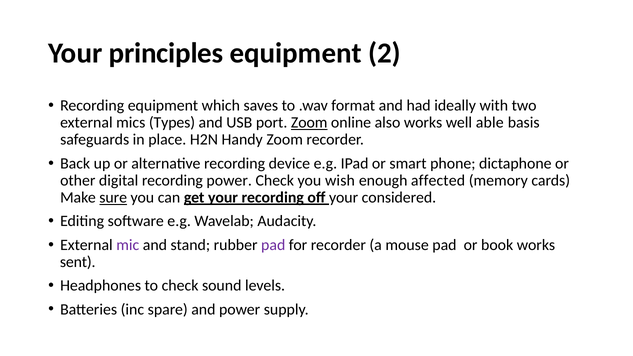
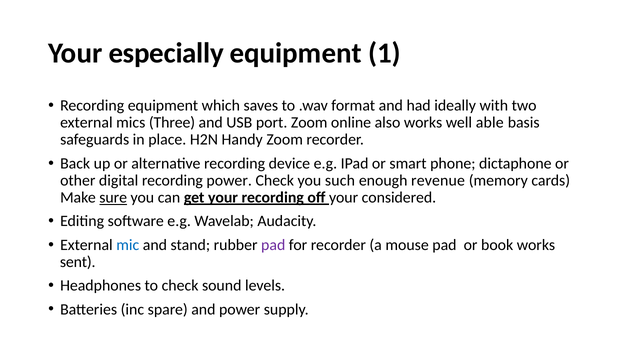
principles: principles -> especially
2: 2 -> 1
Types: Types -> Three
Zoom at (309, 123) underline: present -> none
wish: wish -> such
affected: affected -> revenue
mic colour: purple -> blue
